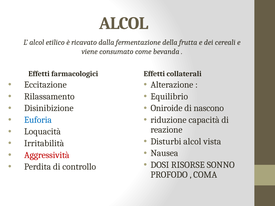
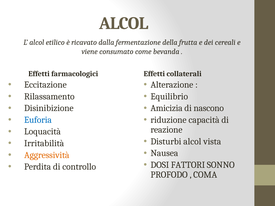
Oniroide: Oniroide -> Amicizia
Aggressività colour: red -> orange
RISORSE: RISORSE -> FATTORI
